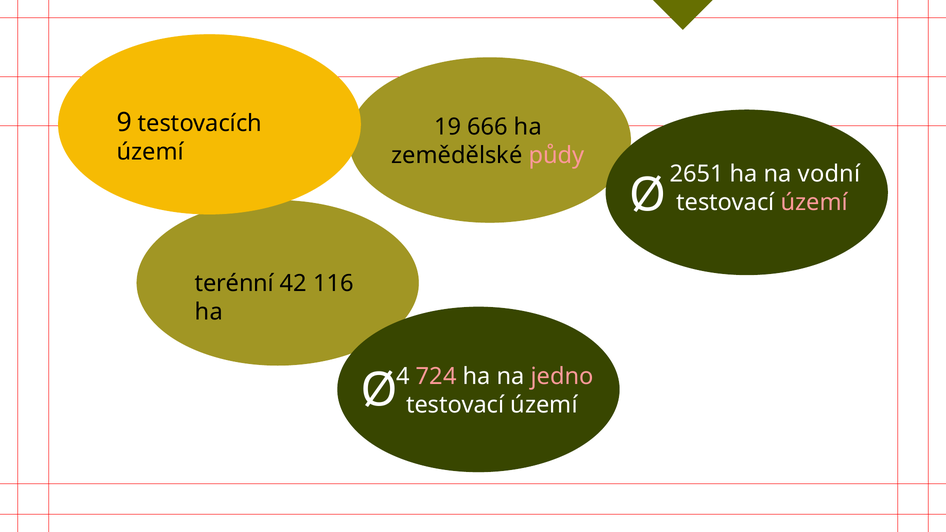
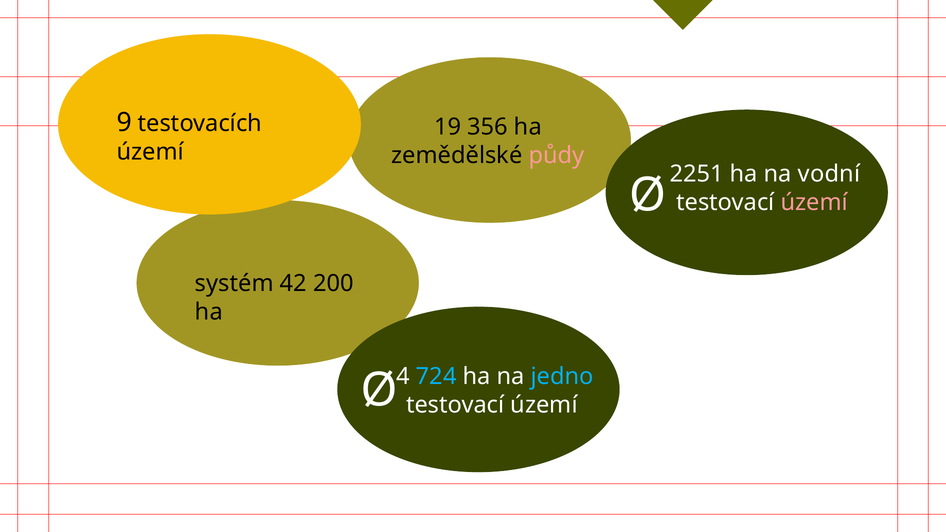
666: 666 -> 356
2651: 2651 -> 2251
terénní: terénní -> systém
116: 116 -> 200
724 colour: pink -> light blue
jedno colour: pink -> light blue
